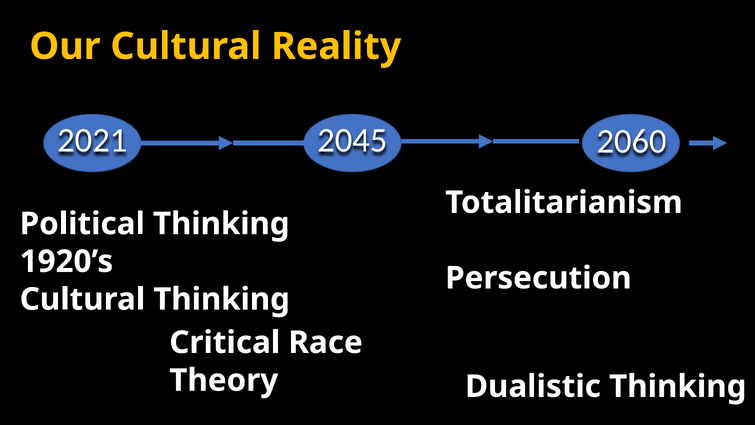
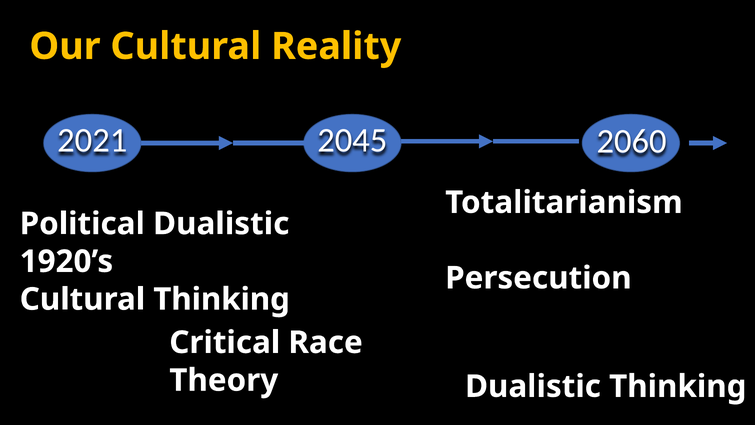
Political Thinking: Thinking -> Dualistic
